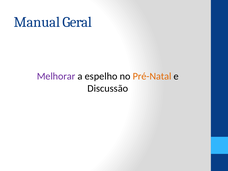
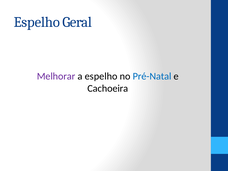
Manual at (37, 22): Manual -> Espelho
Pré-Natal colour: orange -> blue
Discussão: Discussão -> Cachoeira
